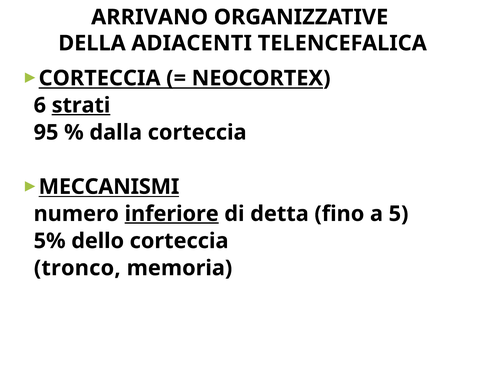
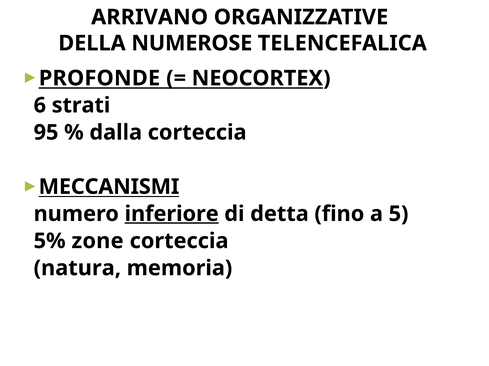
ADIACENTI: ADIACENTI -> NUMEROSE
CORTECCIA at (100, 78): CORTECCIA -> PROFONDE
strati underline: present -> none
dello: dello -> zone
tronco: tronco -> natura
